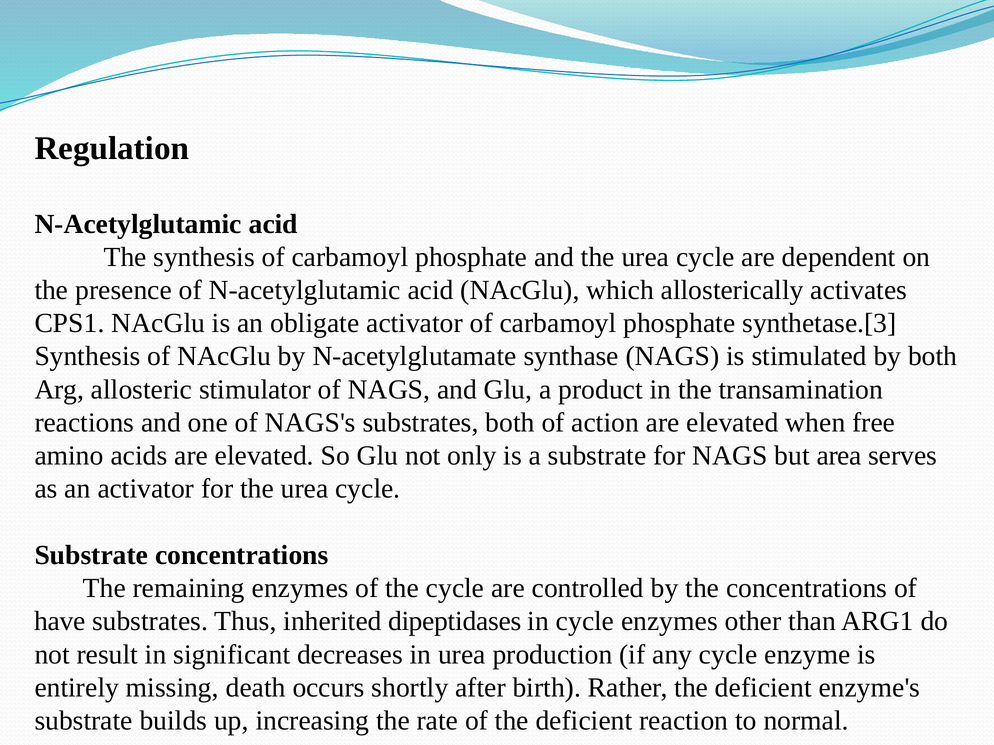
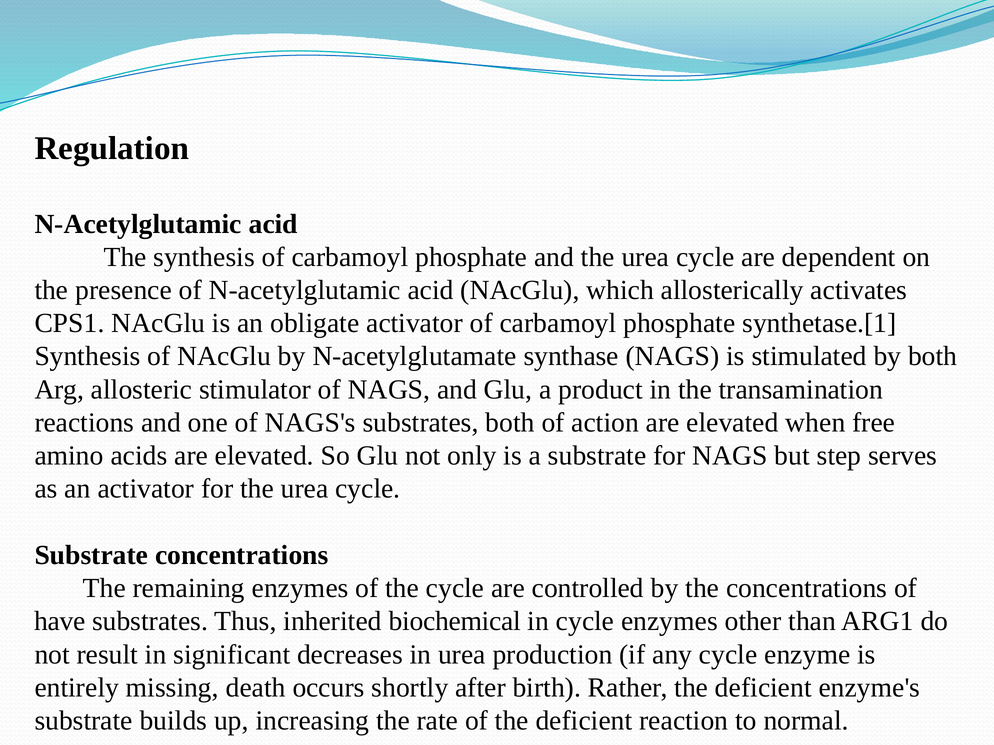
synthetase.[3: synthetase.[3 -> synthetase.[1
area: area -> step
dipeptidases: dipeptidases -> biochemical
